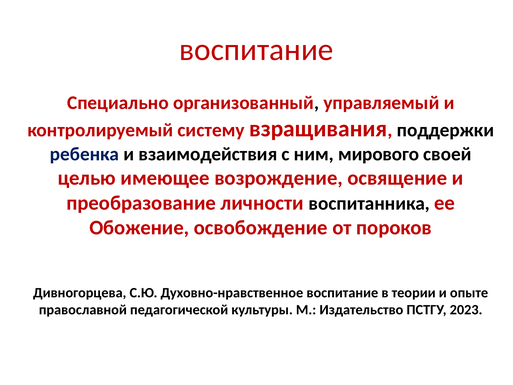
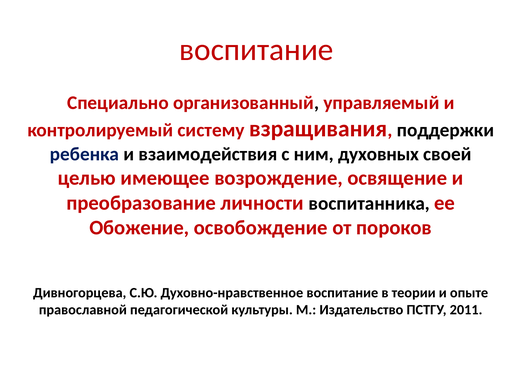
мирового: мирового -> духовных
2023: 2023 -> 2011
